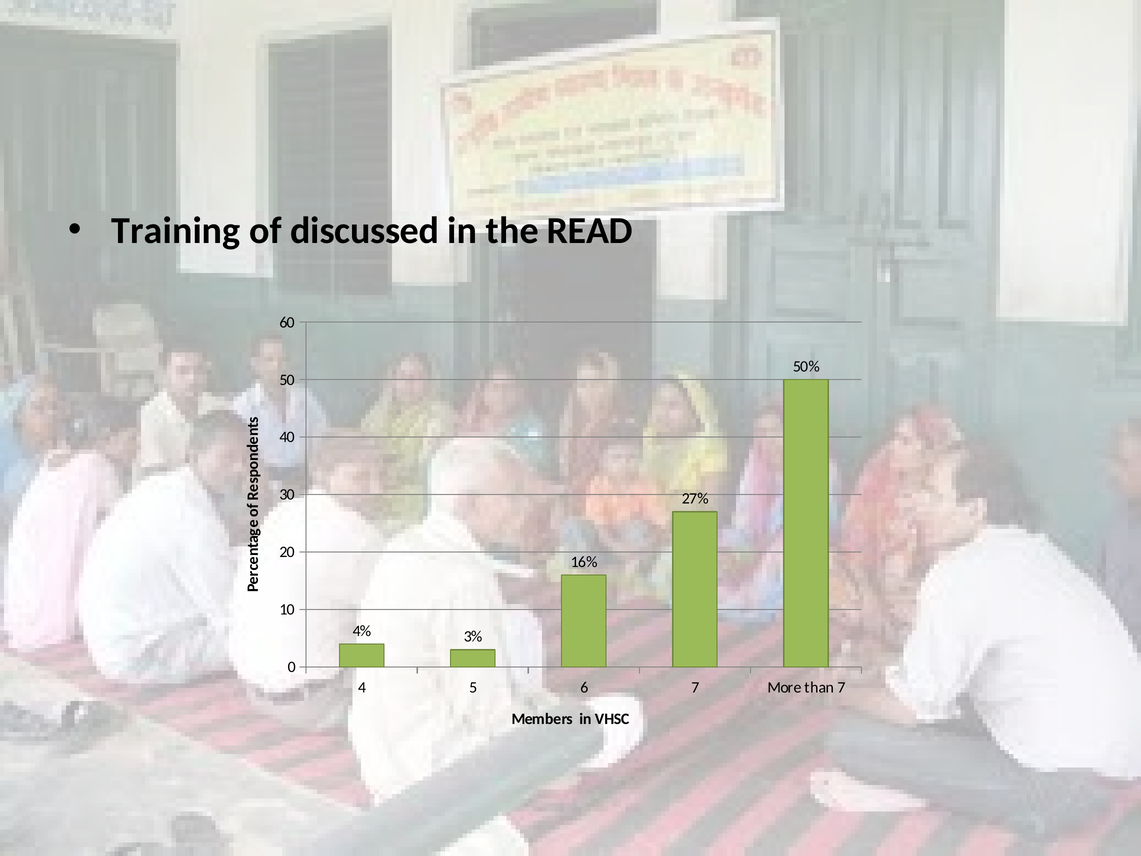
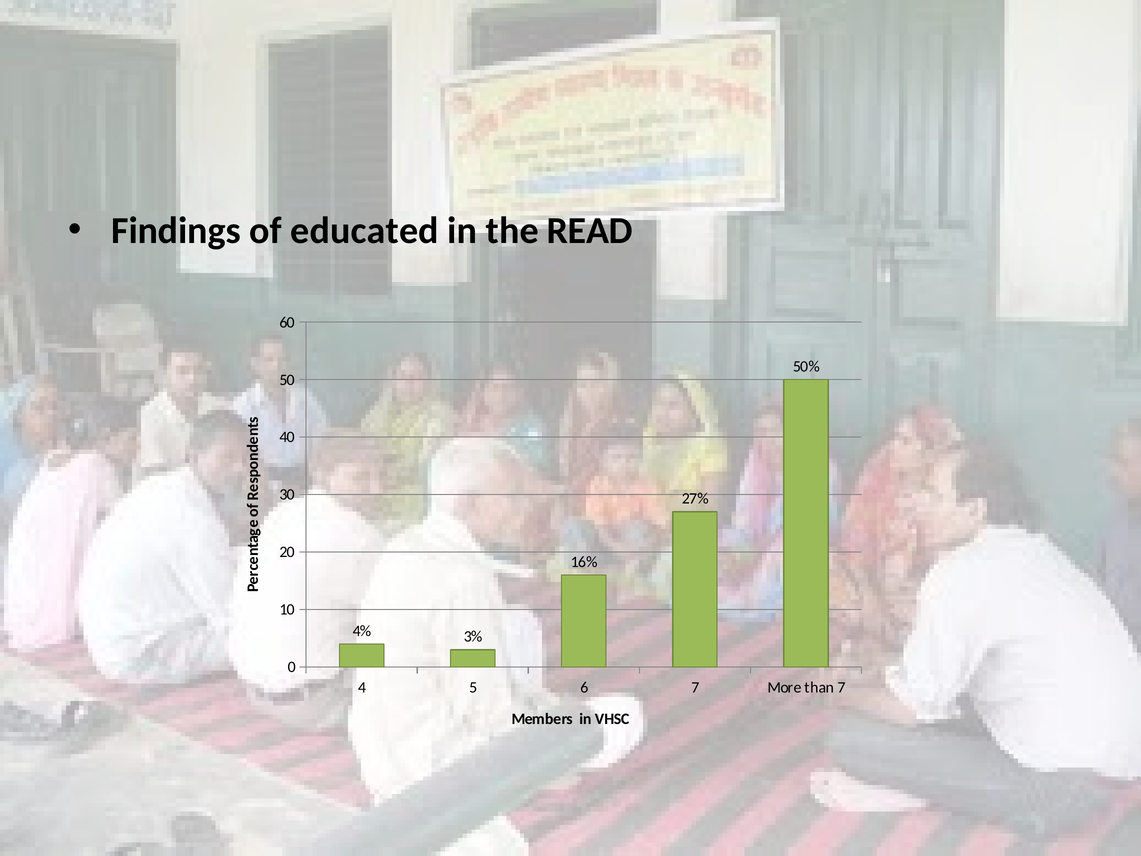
Training: Training -> Findings
discussed: discussed -> educated
